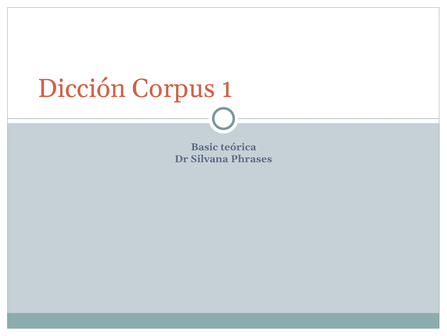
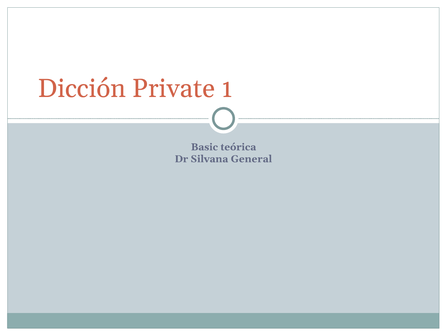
Corpus: Corpus -> Private
Phrases: Phrases -> General
